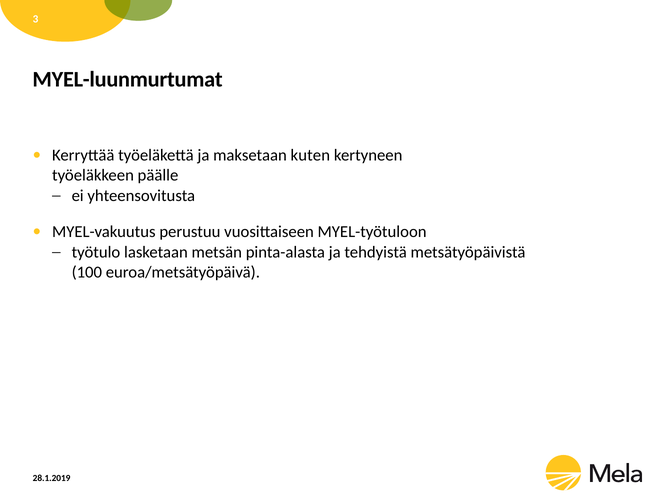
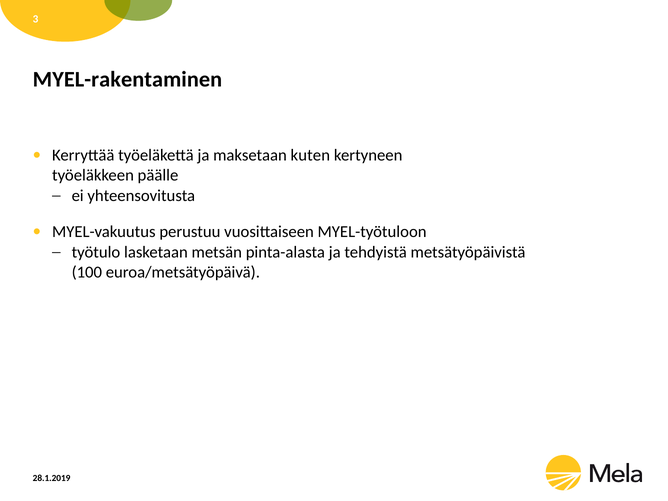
MYEL-luunmurtumat: MYEL-luunmurtumat -> MYEL-rakentaminen
